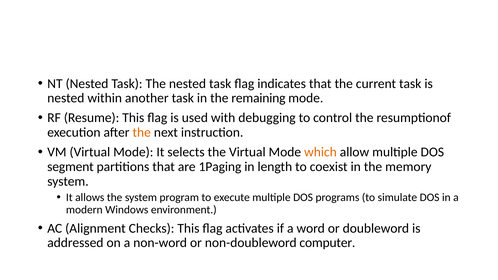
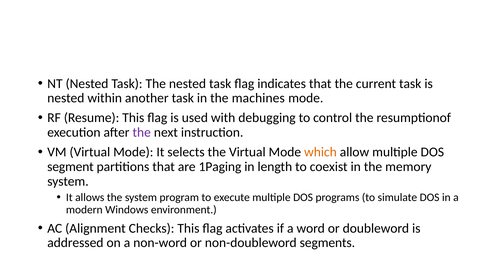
remaining: remaining -> machines
the at (142, 132) colour: orange -> purple
computer: computer -> segments
